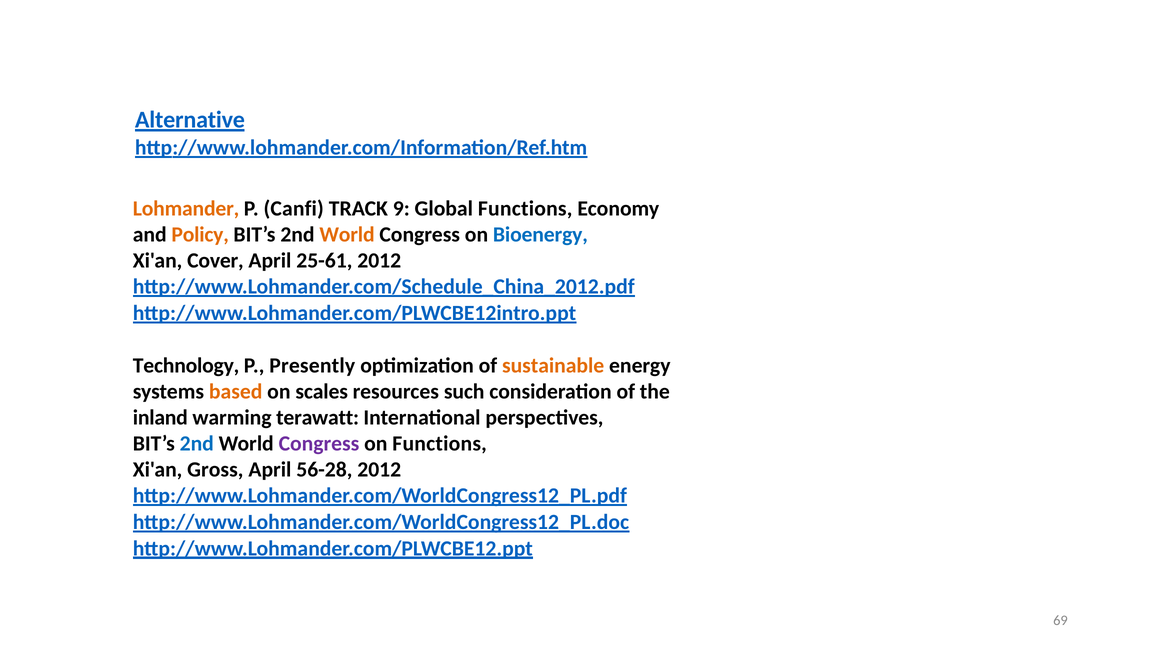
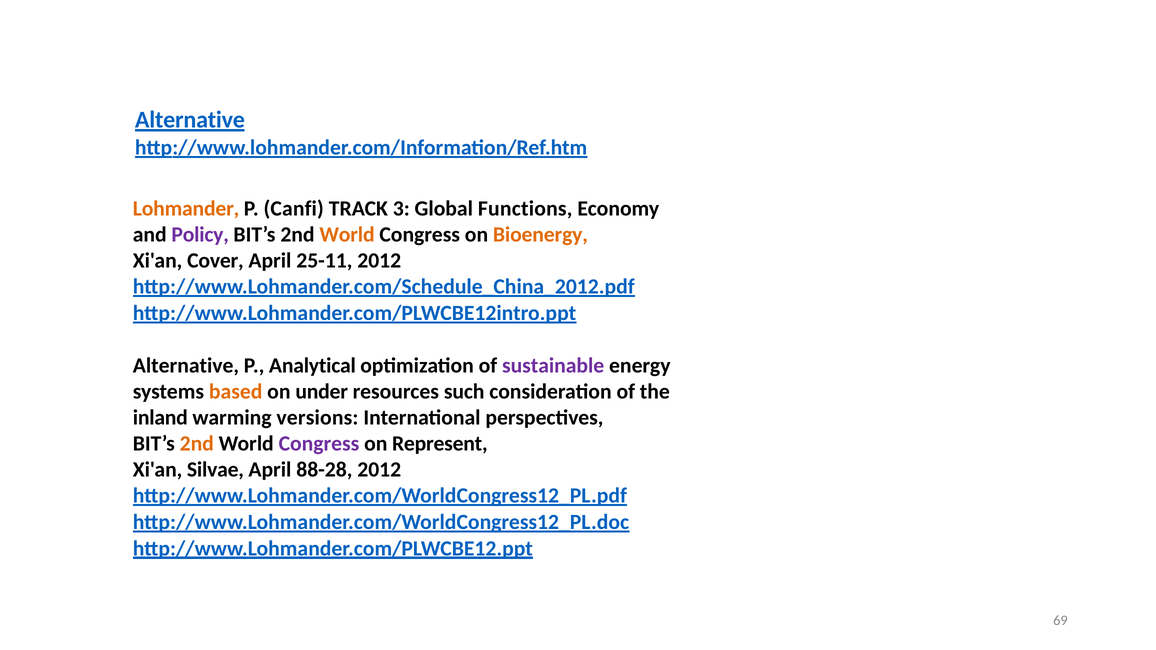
9: 9 -> 3
Policy colour: orange -> purple
Bioenergy colour: blue -> orange
25-61: 25-61 -> 25-11
Technology at (186, 366): Technology -> Alternative
Presently: Presently -> Analytical
sustainable colour: orange -> purple
scales: scales -> under
terawatt: terawatt -> versions
2nd at (197, 444) colour: blue -> orange
on Functions: Functions -> Represent
Gross: Gross -> Silvae
56-28: 56-28 -> 88-28
